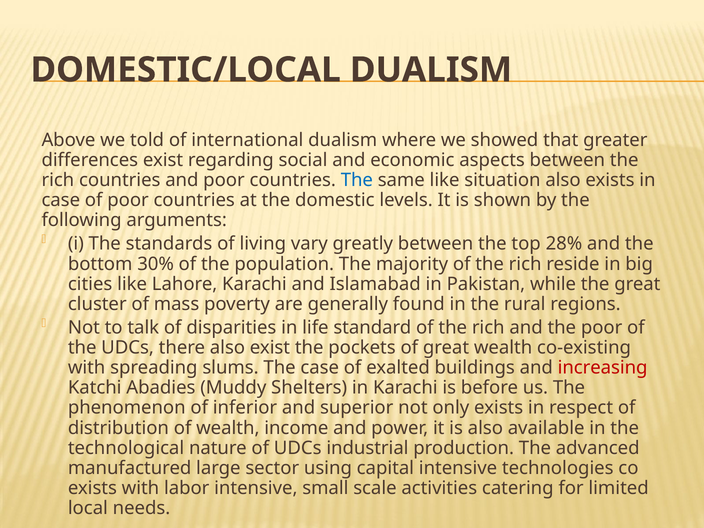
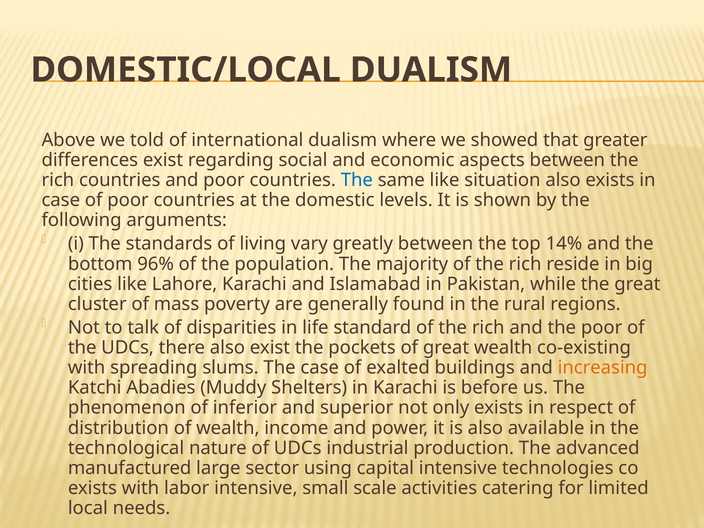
28%: 28% -> 14%
30%: 30% -> 96%
increasing colour: red -> orange
